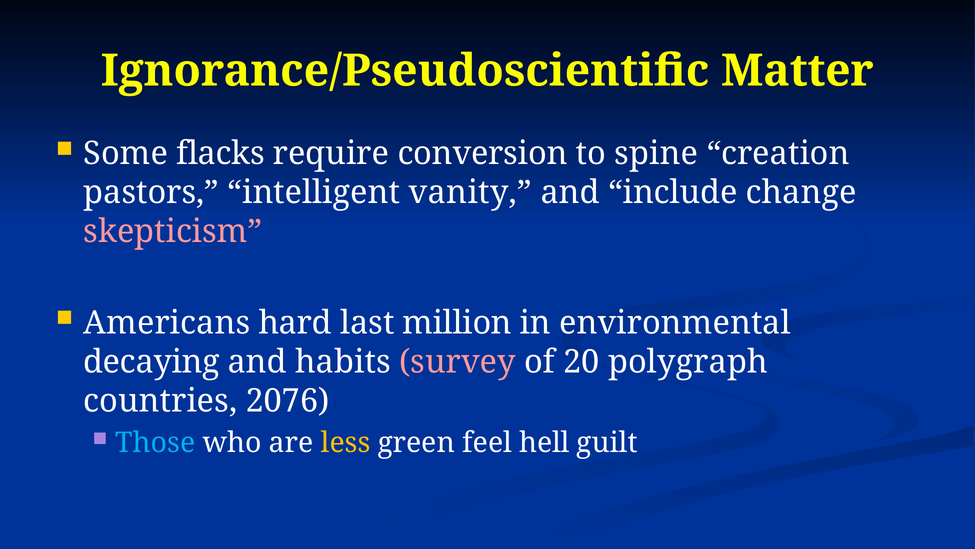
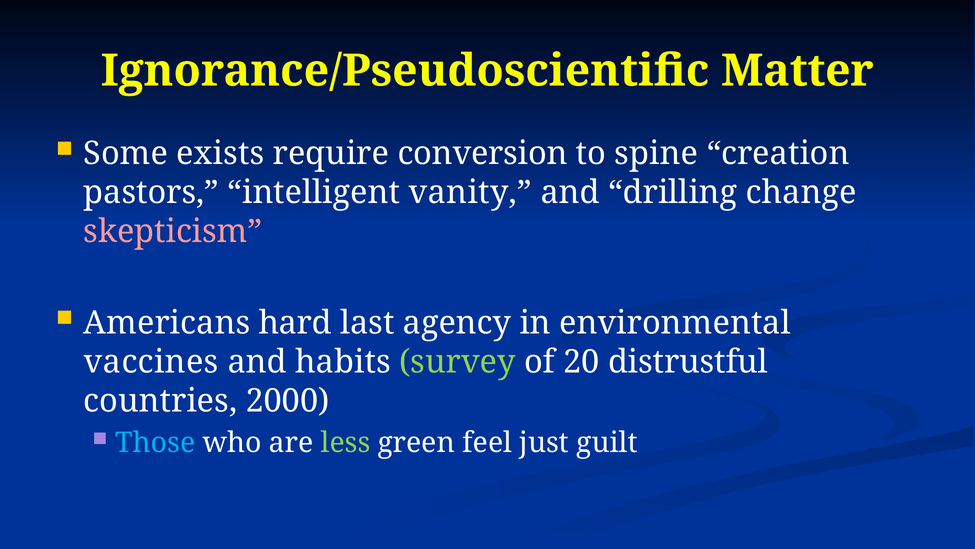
flacks: flacks -> exists
include: include -> drilling
million: million -> agency
decaying: decaying -> vaccines
survey colour: pink -> light green
polygraph: polygraph -> distrustful
2076: 2076 -> 2000
less colour: yellow -> light green
hell: hell -> just
